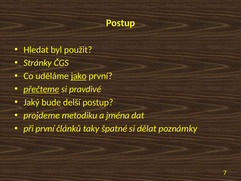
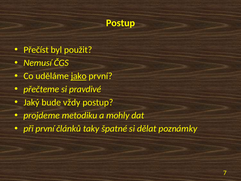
Hledat: Hledat -> Přečíst
Stránky: Stránky -> Nemusí
přečteme underline: present -> none
delší: delší -> vždy
jména: jména -> mohly
